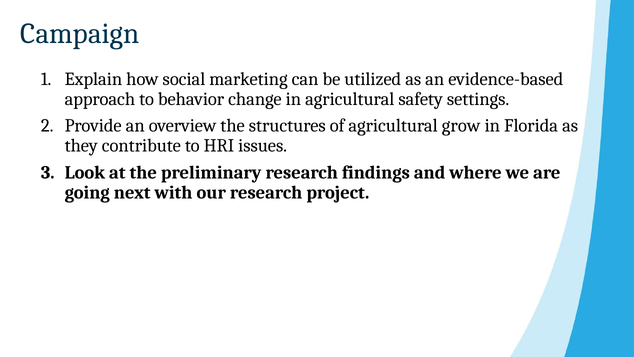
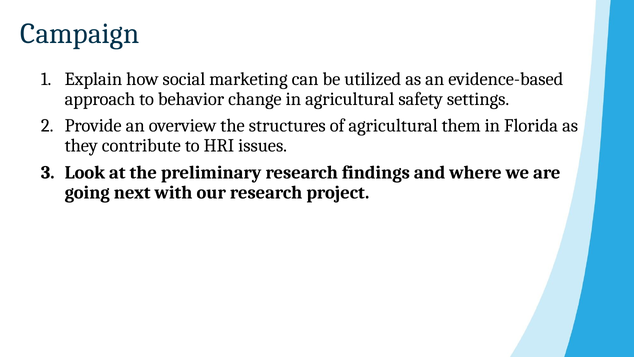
grow: grow -> them
